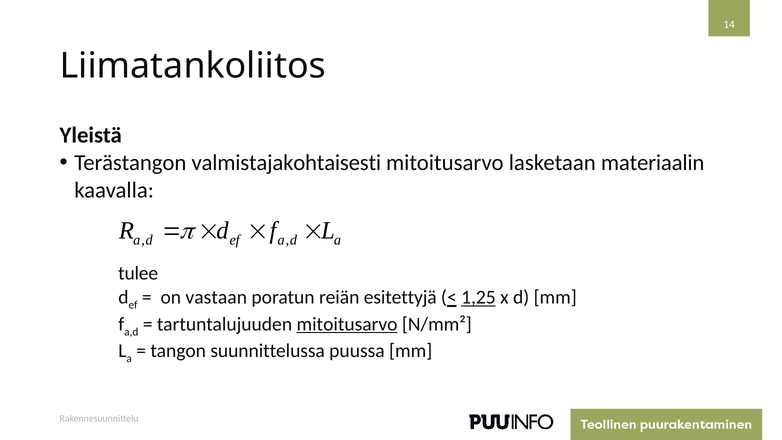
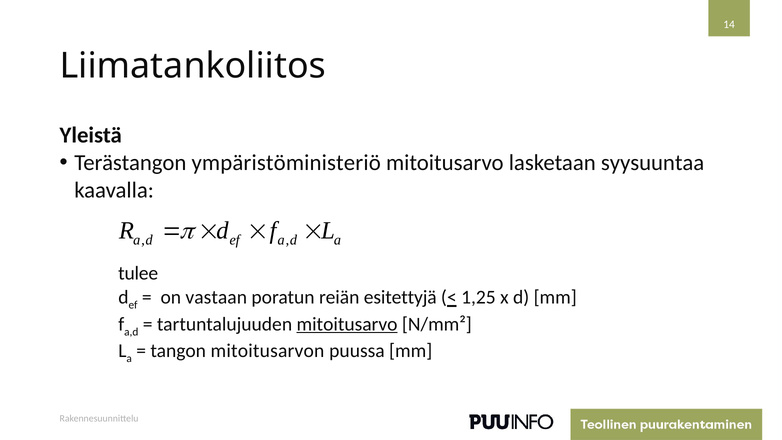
valmistajakohtaisesti: valmistajakohtaisesti -> ympäristöministeriö
materiaalin: materiaalin -> syysuuntaa
1,25 underline: present -> none
suunnittelussa: suunnittelussa -> mitoitusarvon
